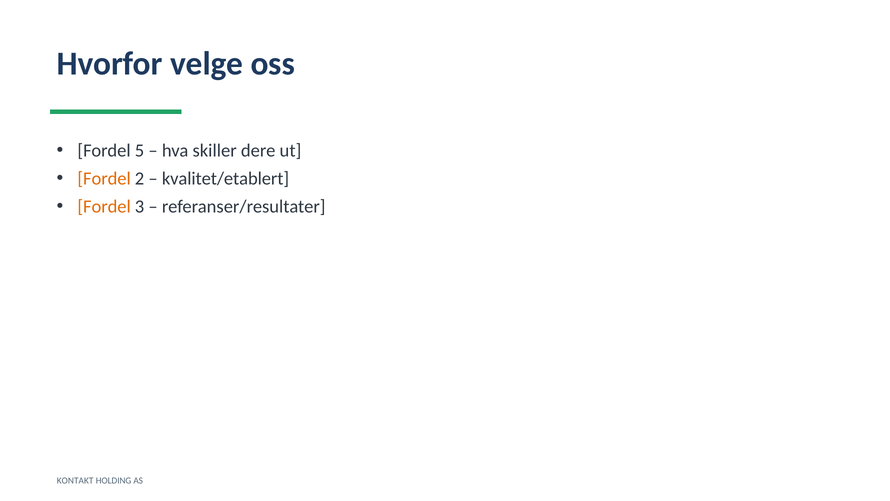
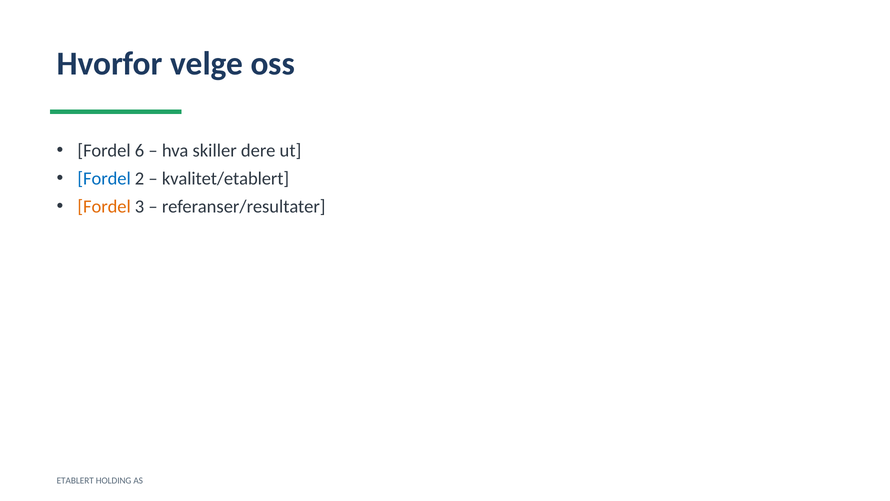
5: 5 -> 6
Fordel at (104, 179) colour: orange -> blue
KONTAKT: KONTAKT -> ETABLERT
